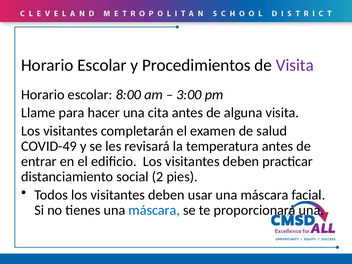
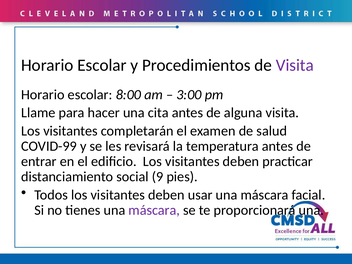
COVID-49: COVID-49 -> COVID-99
2: 2 -> 9
máscara at (154, 210) colour: blue -> purple
